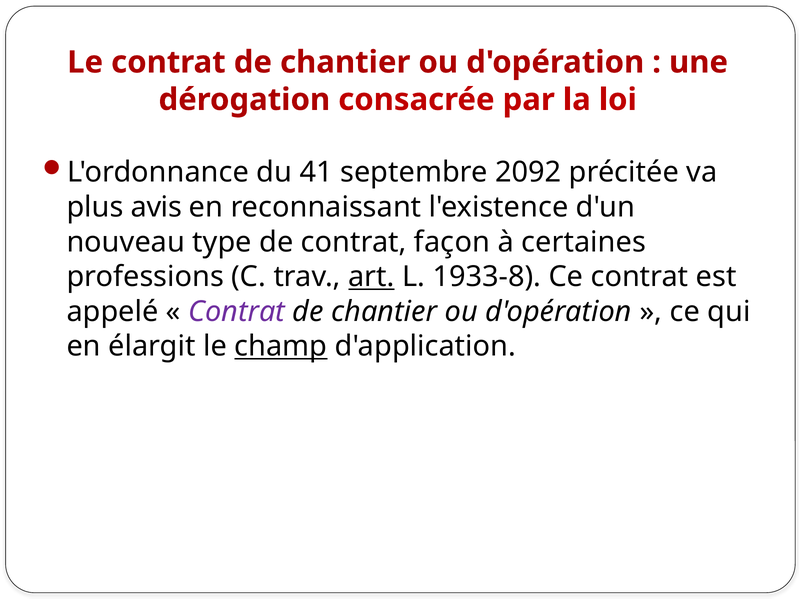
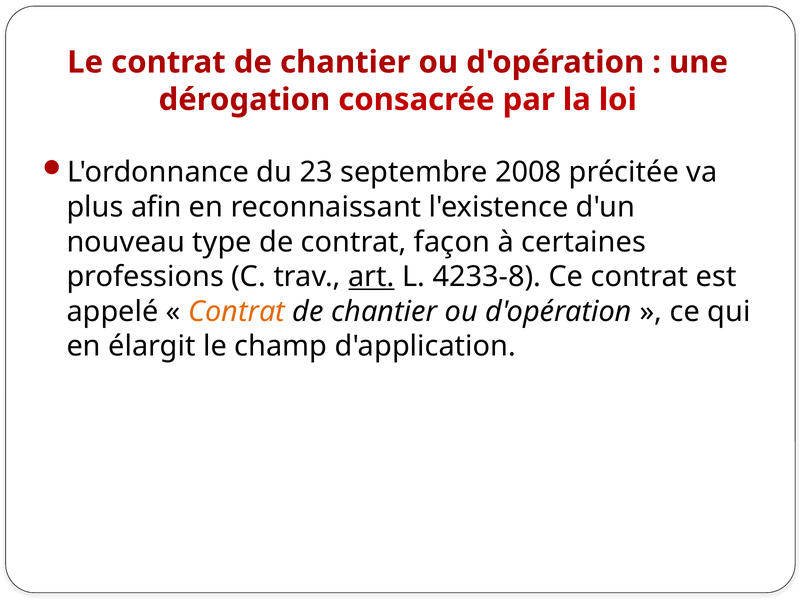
41: 41 -> 23
2092: 2092 -> 2008
avis: avis -> afin
1933-8: 1933-8 -> 4233-8
Contrat at (237, 311) colour: purple -> orange
champ underline: present -> none
